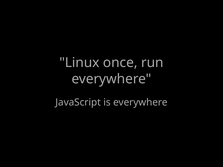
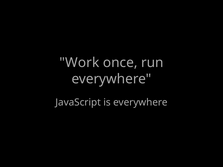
Linux: Linux -> Work
